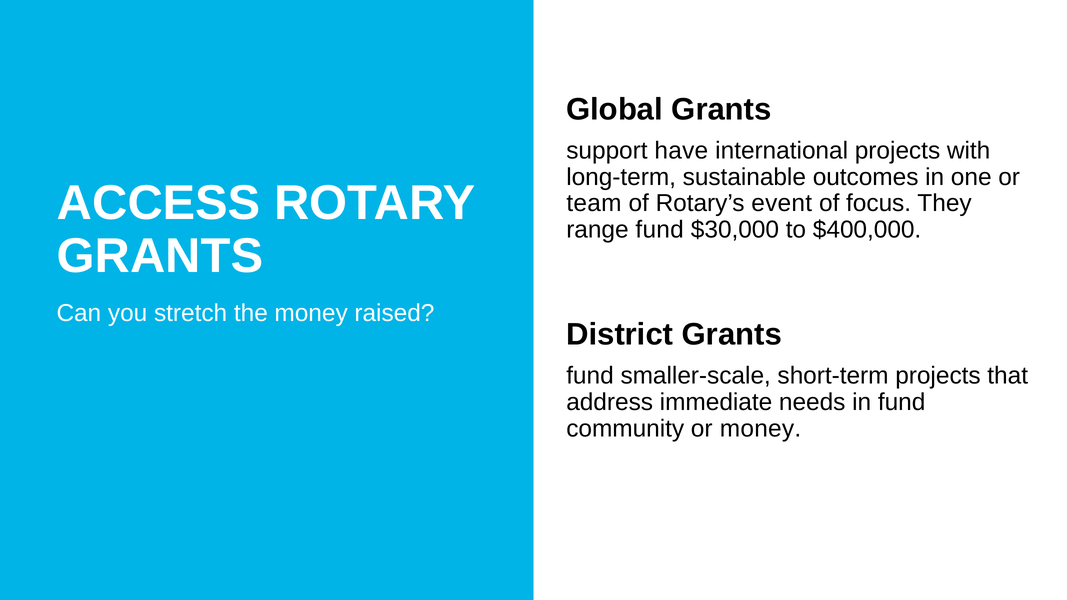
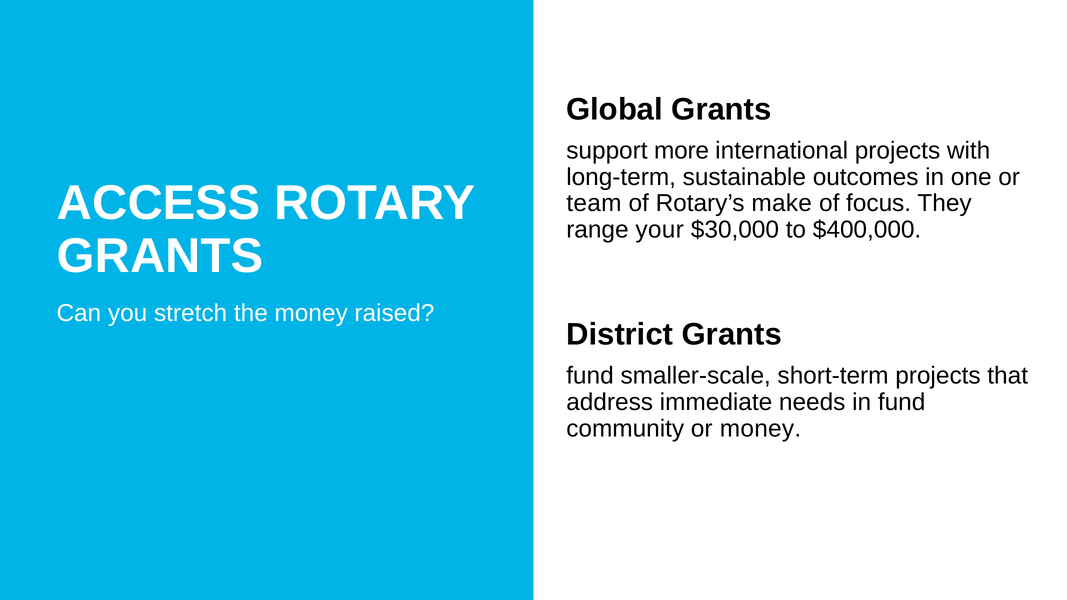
have: have -> more
event: event -> make
range fund: fund -> your
